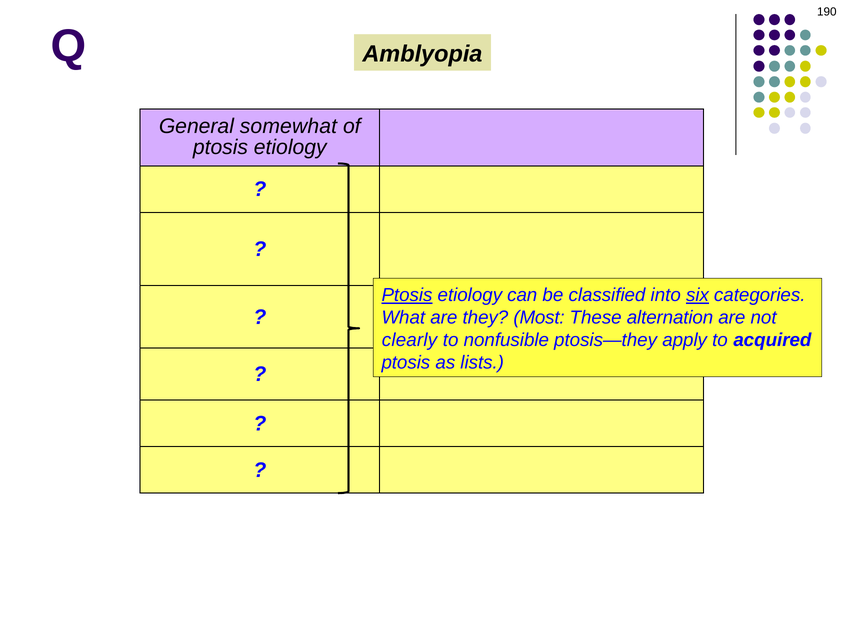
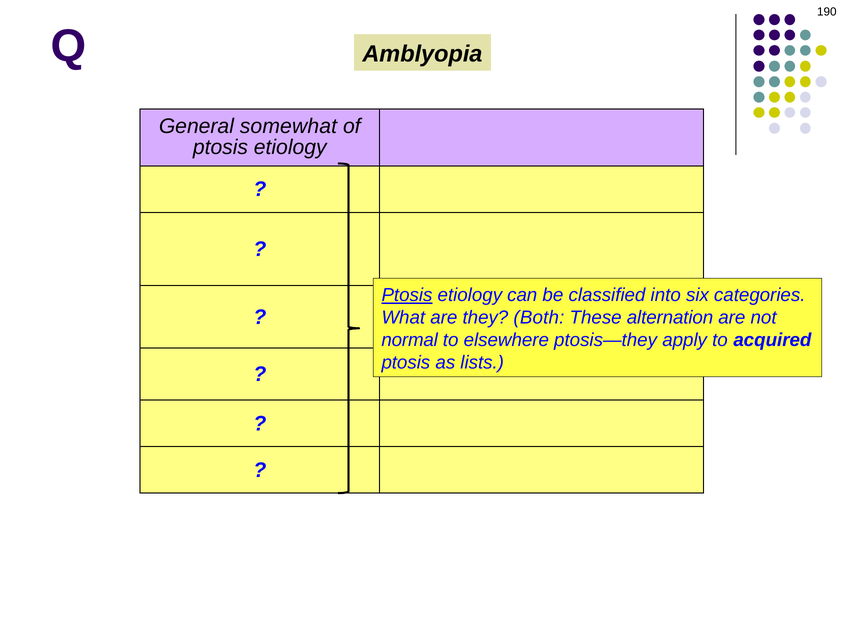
six underline: present -> none
Most: Most -> Both
clearly: clearly -> normal
nonfusible: nonfusible -> elsewhere
